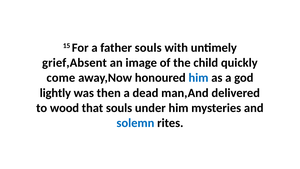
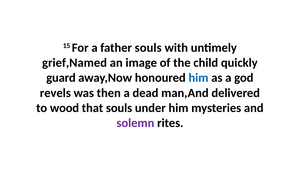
grief,Absent: grief,Absent -> grief,Named
come: come -> guard
lightly: lightly -> revels
solemn colour: blue -> purple
